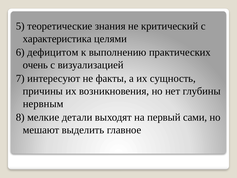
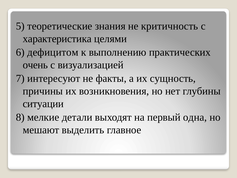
критический: критический -> критичность
нервным: нервным -> ситуации
сами: сами -> одна
